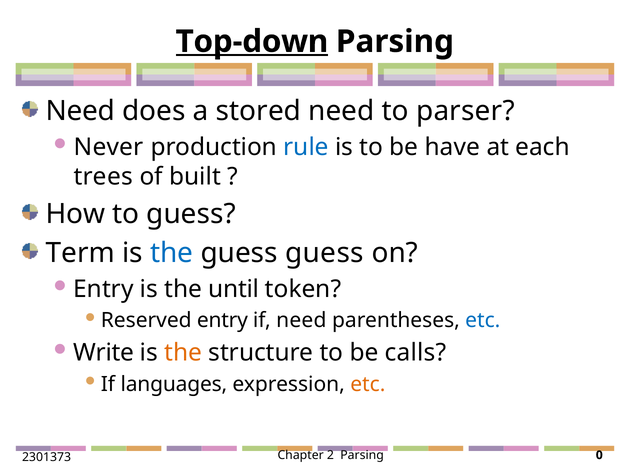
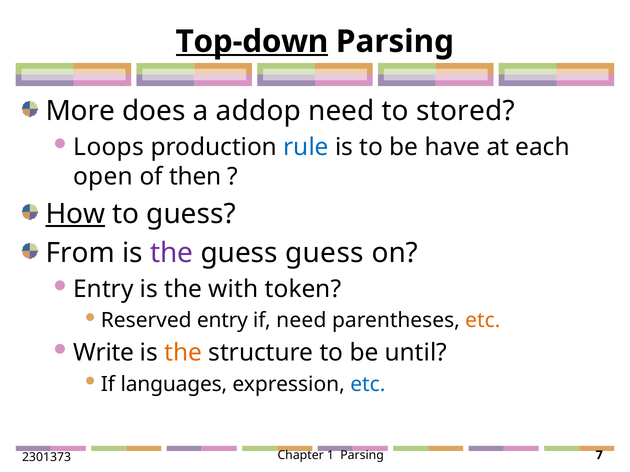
Need at (80, 111): Need -> More
stored: stored -> addop
parser: parser -> stored
Never: Never -> Loops
trees: trees -> open
built: built -> then
How underline: none -> present
Term: Term -> From
the at (172, 253) colour: blue -> purple
until: until -> with
etc at (483, 321) colour: blue -> orange
calls: calls -> until
etc at (368, 384) colour: orange -> blue
2: 2 -> 1
0: 0 -> 7
